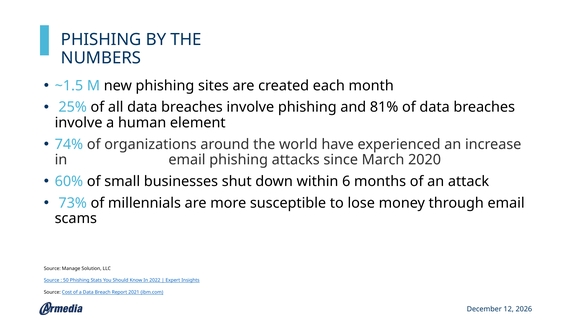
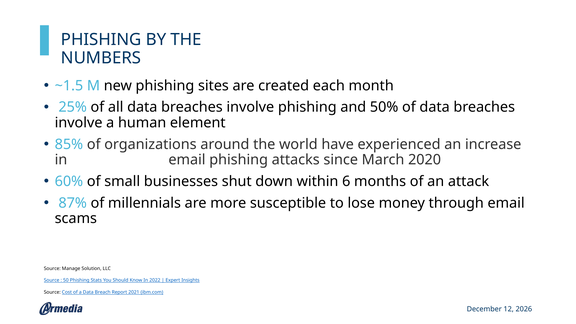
81%: 81% -> 50%
74%: 74% -> 85%
73%: 73% -> 87%
